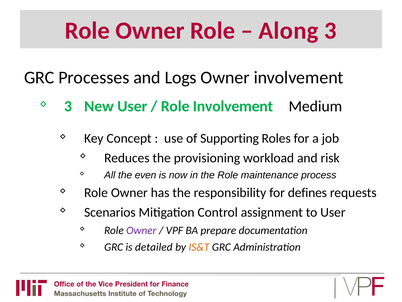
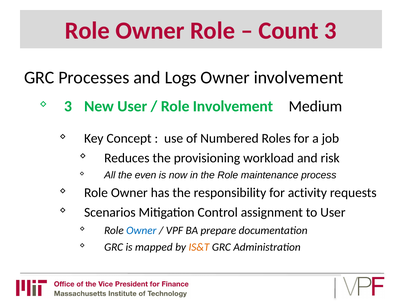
Along: Along -> Count
Supporting: Supporting -> Numbered
defines: defines -> activity
Owner at (141, 230) colour: purple -> blue
detailed: detailed -> mapped
